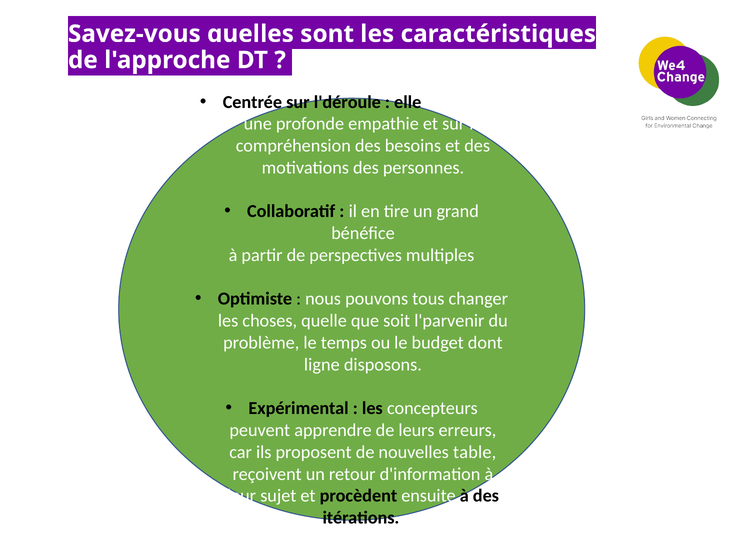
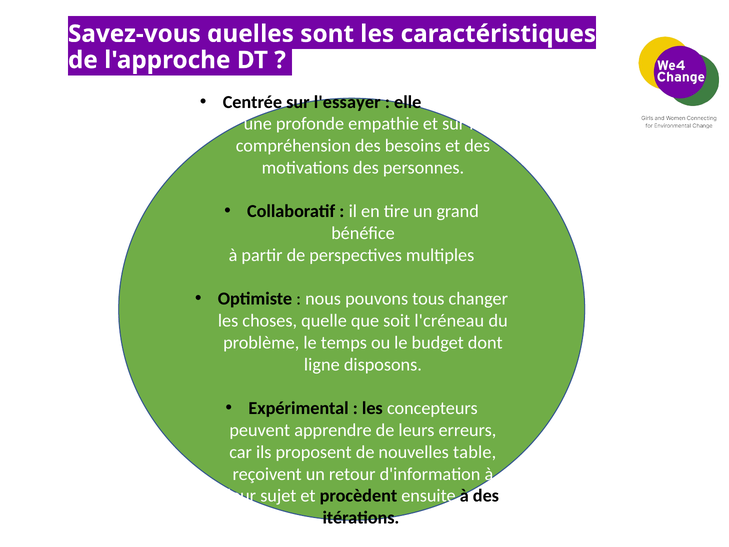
l'déroule: l'déroule -> l'essayer
l'parvenir: l'parvenir -> l'créneau
